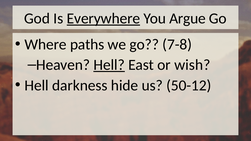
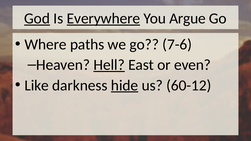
God underline: none -> present
7-8: 7-8 -> 7-6
wish: wish -> even
Hell at (37, 85): Hell -> Like
hide underline: none -> present
50-12: 50-12 -> 60-12
